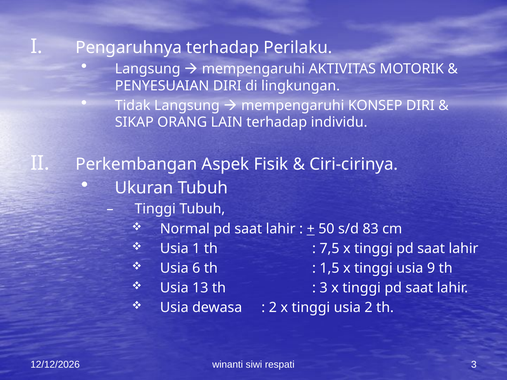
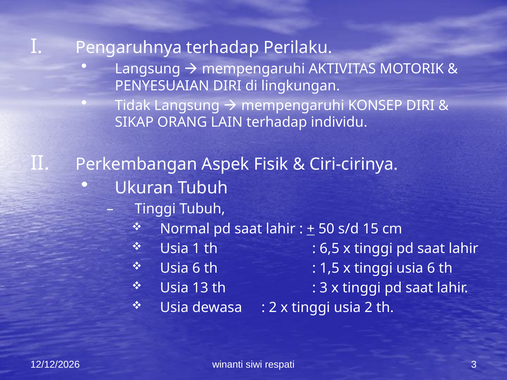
83: 83 -> 15
7,5: 7,5 -> 6,5
tinggi usia 9: 9 -> 6
